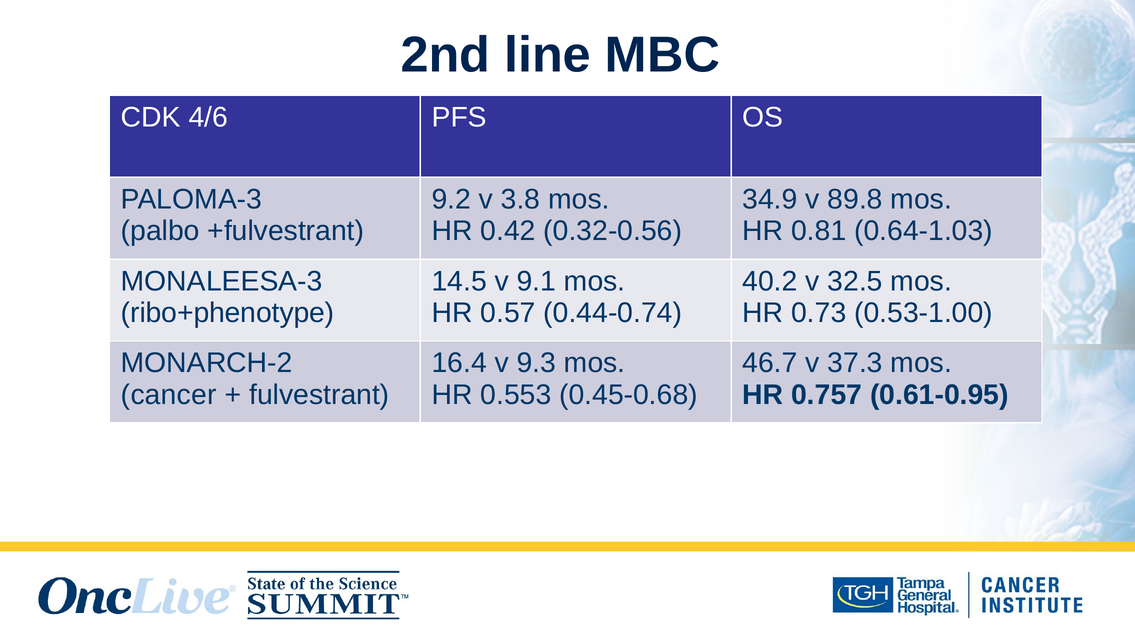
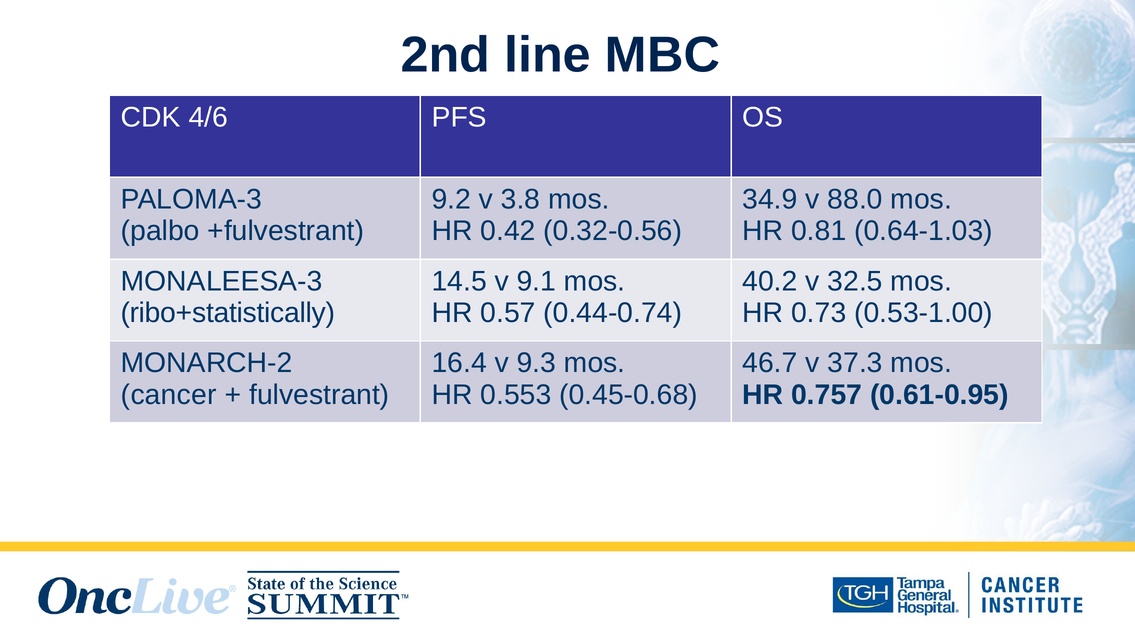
89.8: 89.8 -> 88.0
ribo+phenotype: ribo+phenotype -> ribo+statistically
